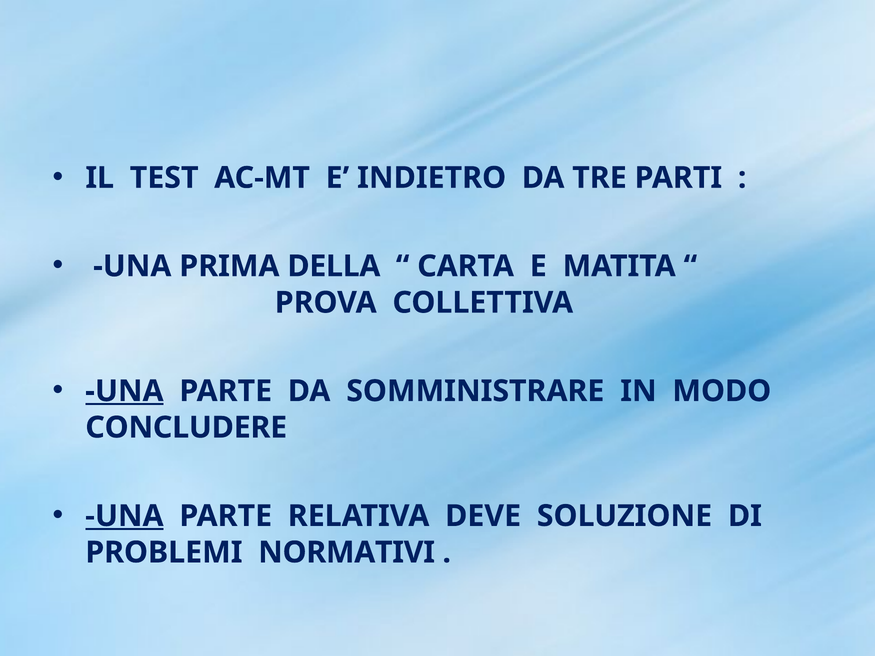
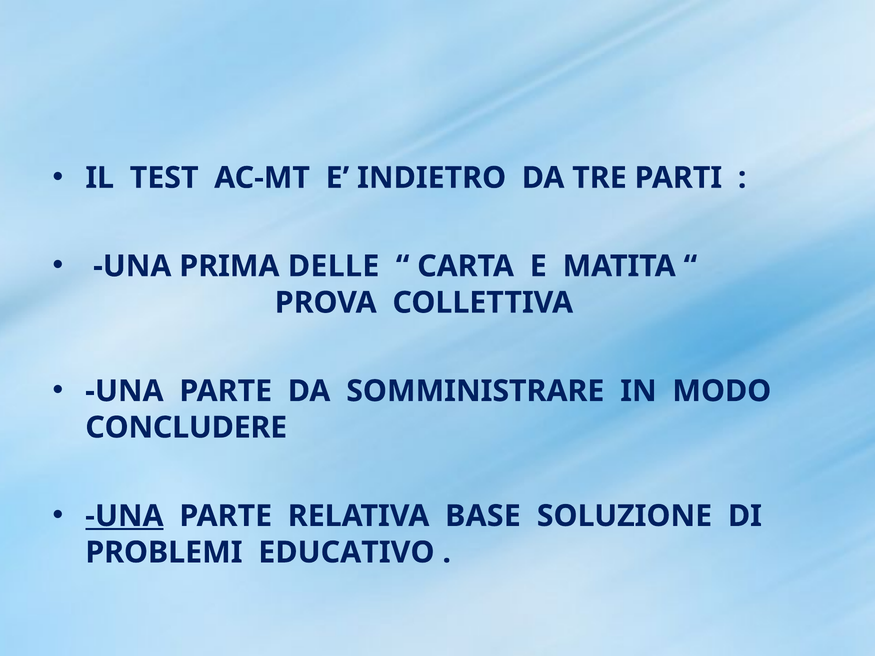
DELLA: DELLA -> DELLE
UNA at (124, 391) underline: present -> none
DEVE: DEVE -> BASE
NORMATIVI: NORMATIVI -> EDUCATIVO
